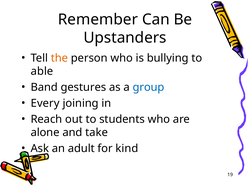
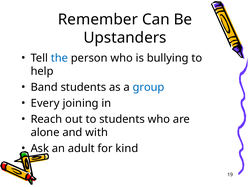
the colour: orange -> blue
able: able -> help
Band gestures: gestures -> students
take: take -> with
